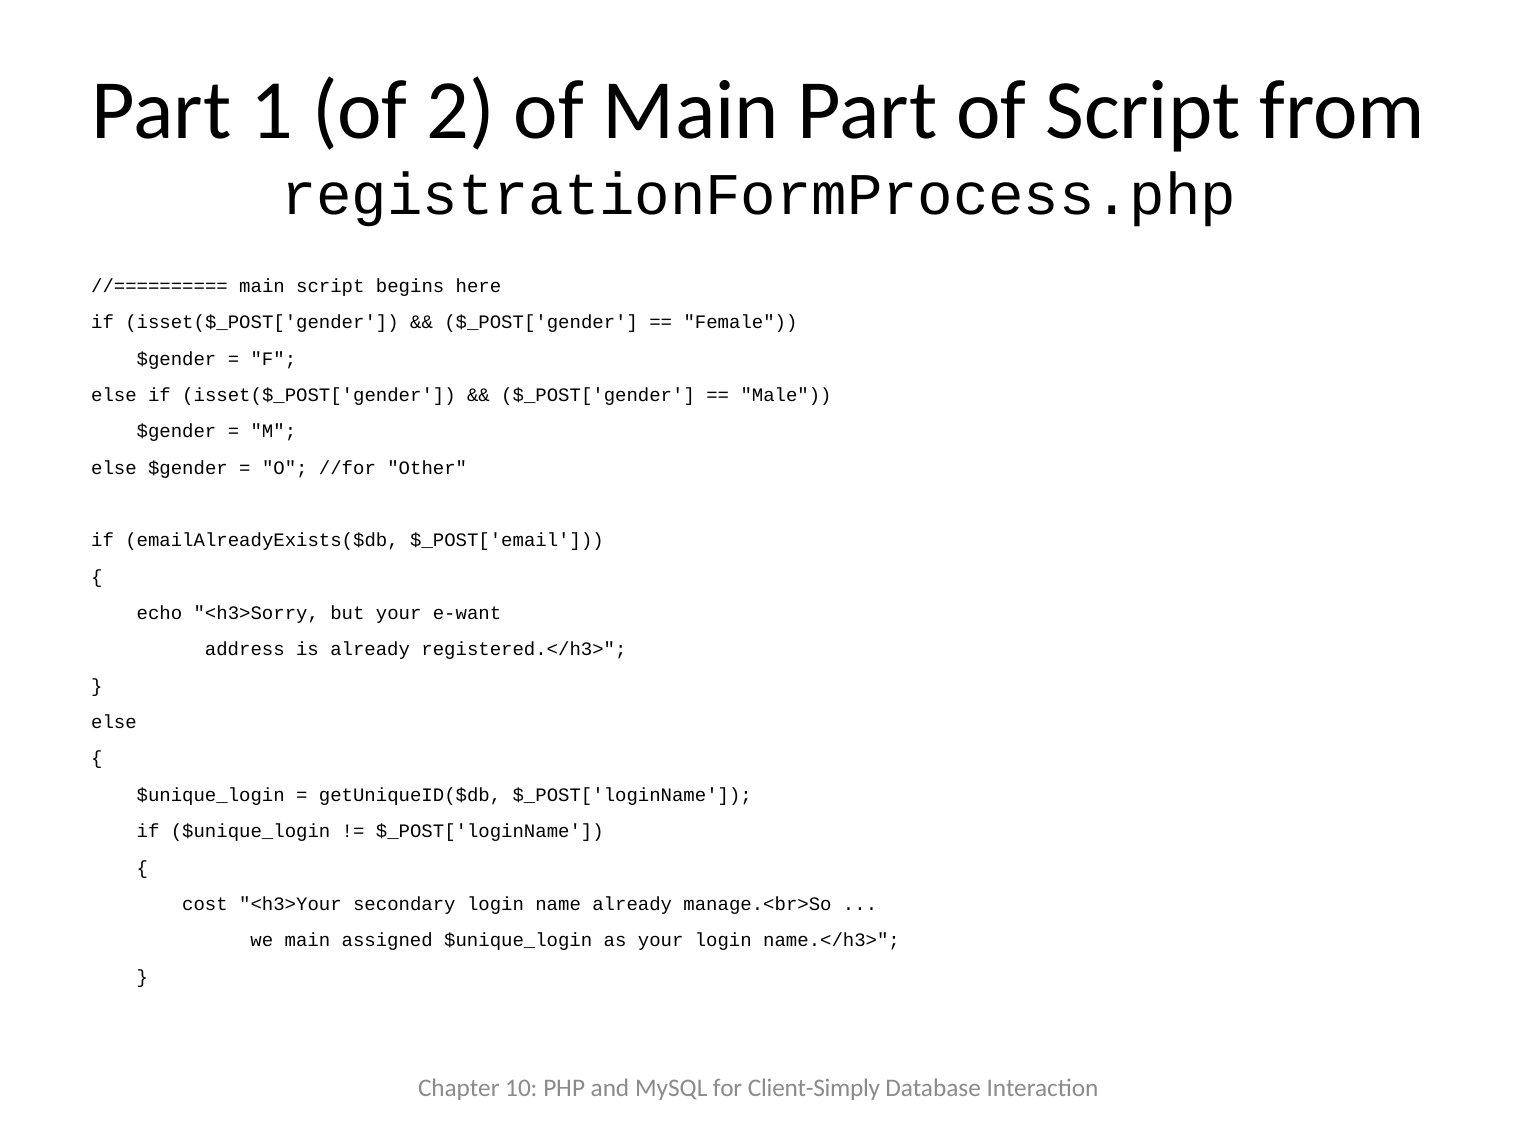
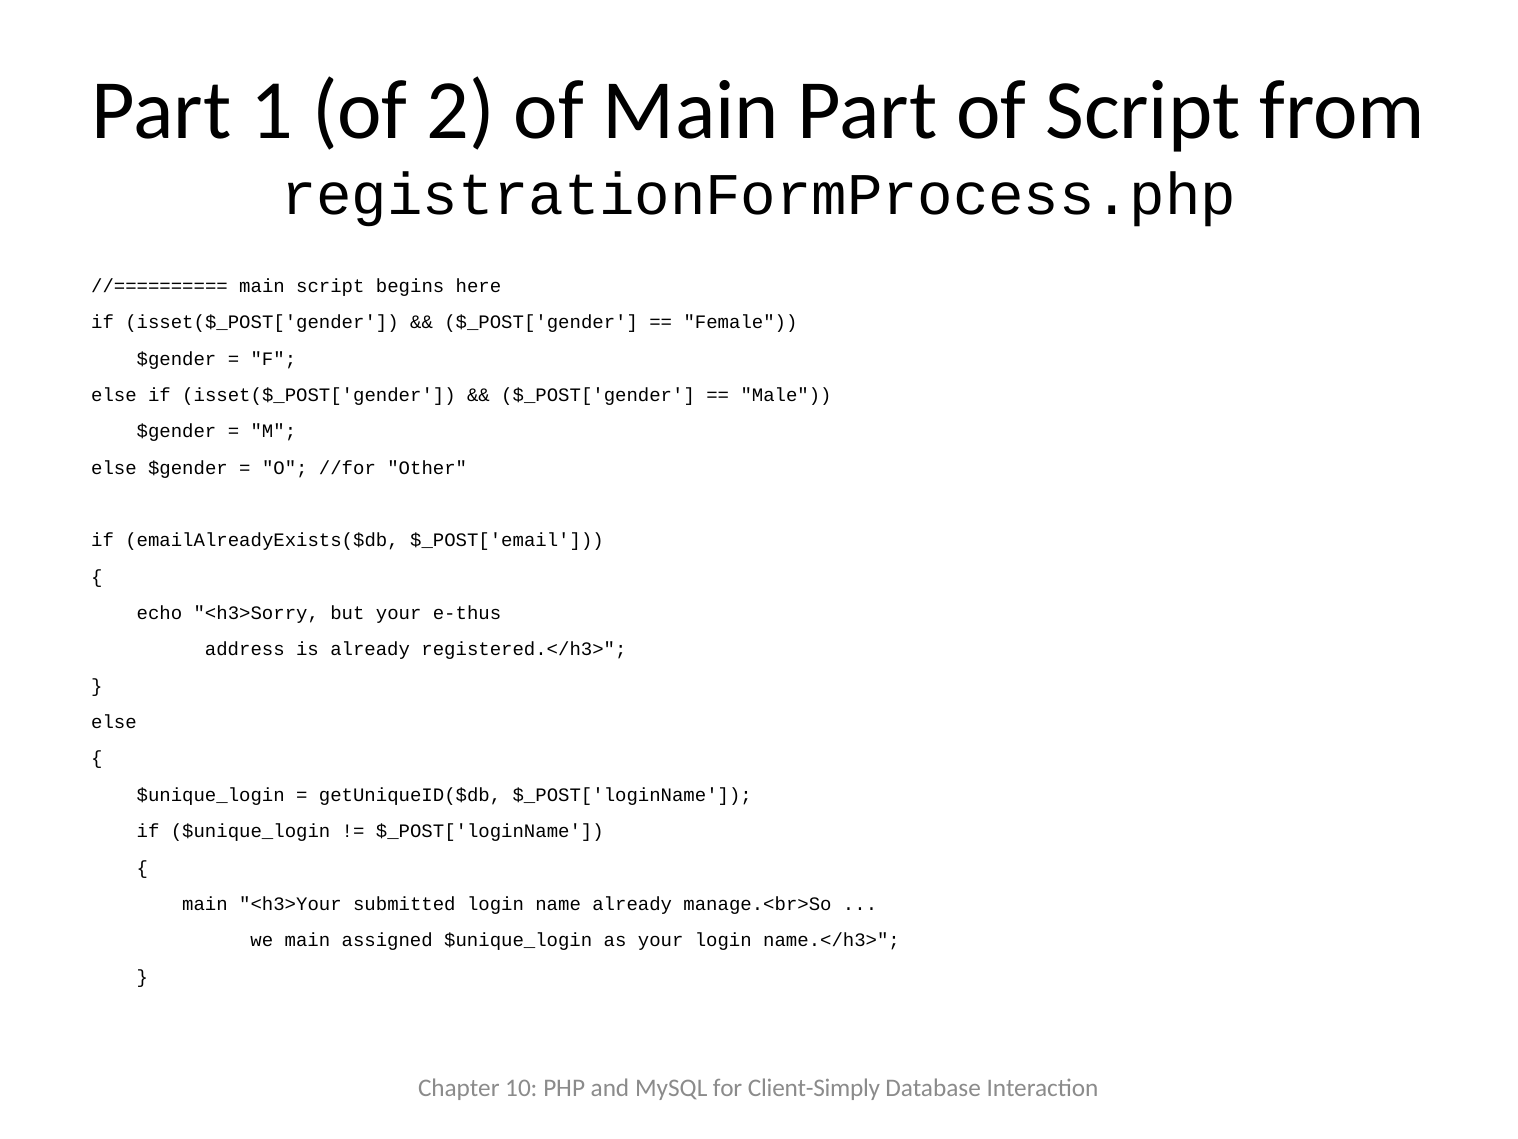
e-want: e-want -> e-thus
cost at (205, 904): cost -> main
secondary: secondary -> submitted
